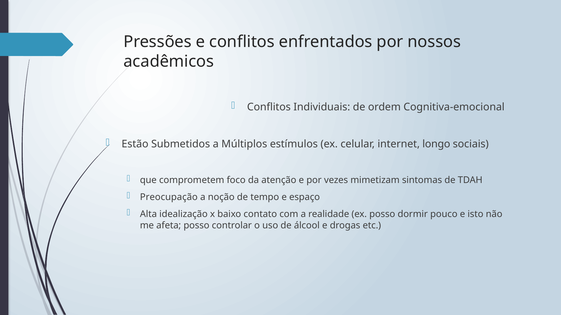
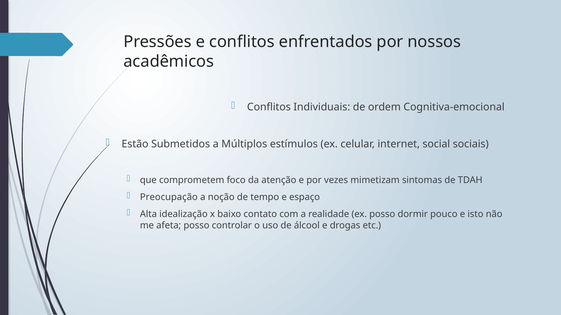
longo: longo -> social
